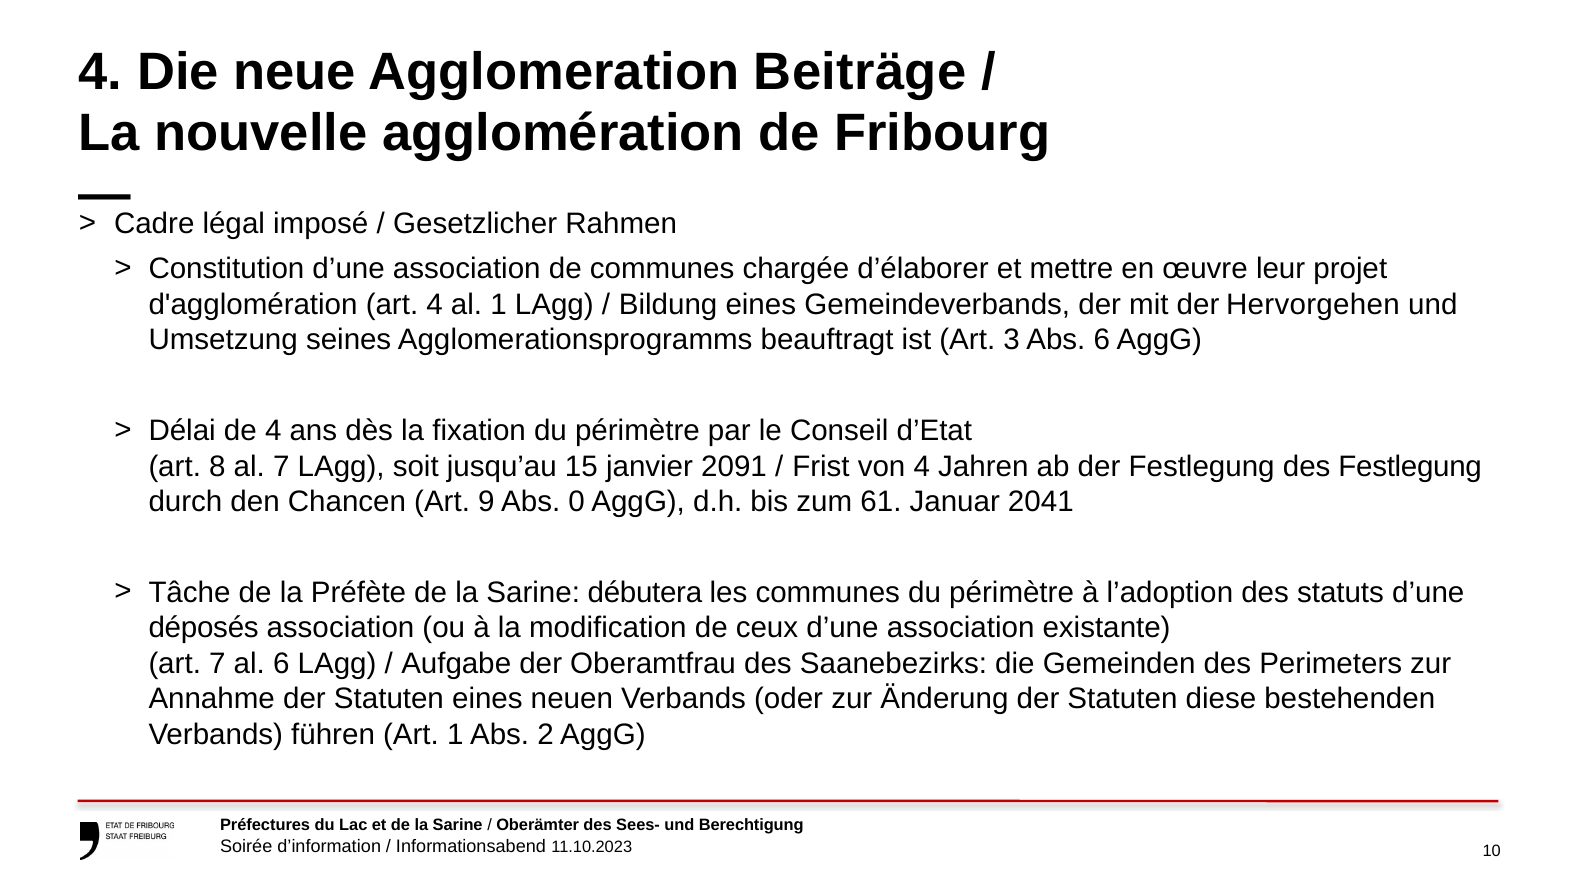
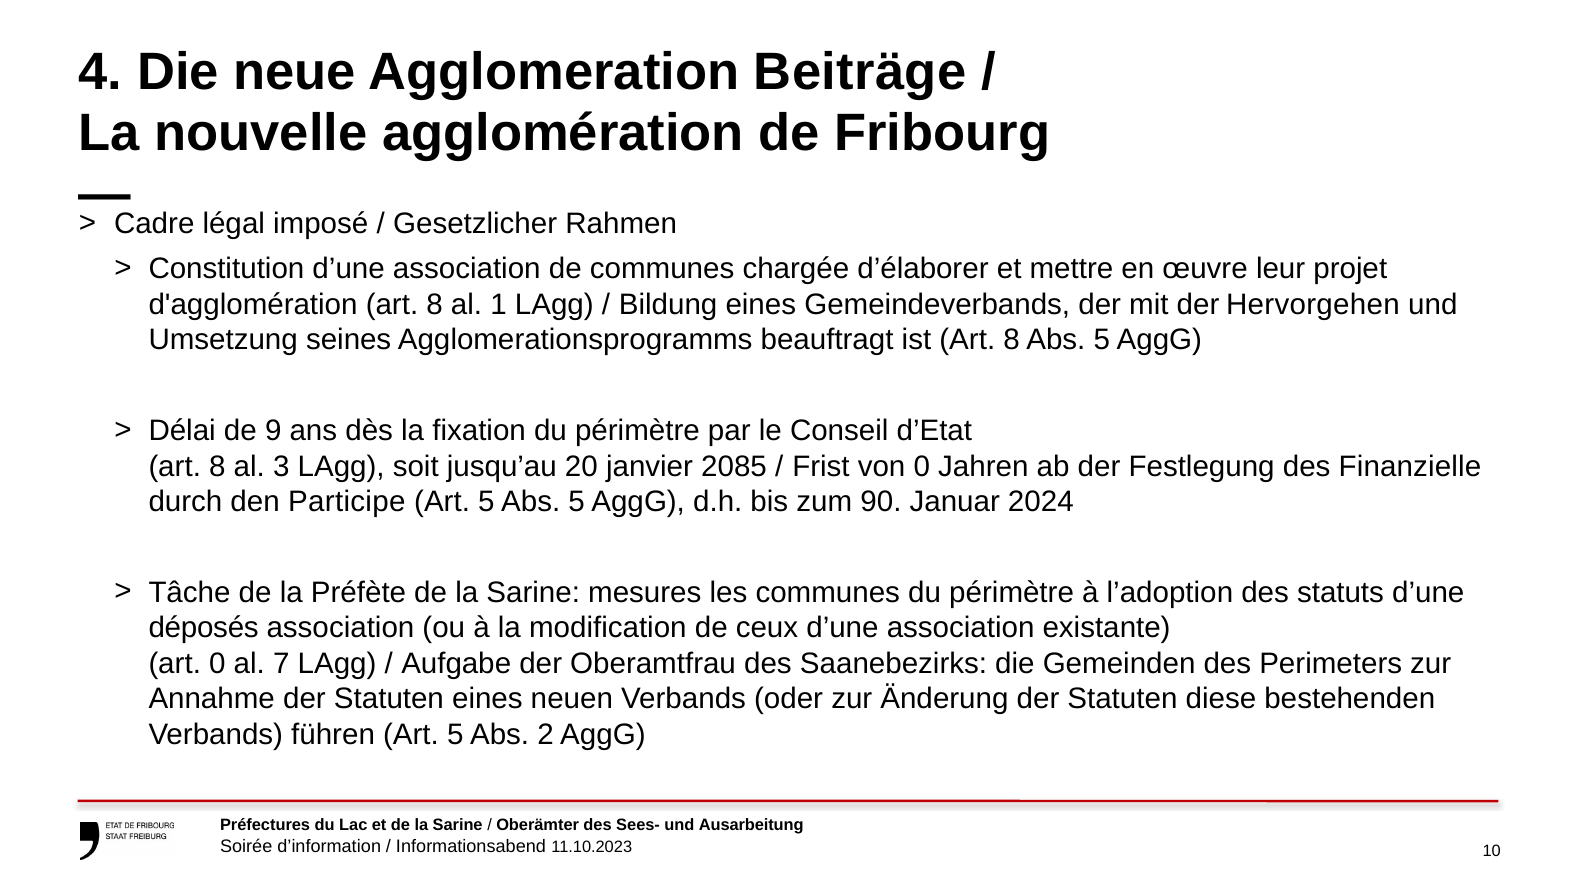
d'agglomération art 4: 4 -> 8
ist Art 3: 3 -> 8
6 at (1102, 340): 6 -> 5
de 4: 4 -> 9
al 7: 7 -> 3
15: 15 -> 20
2091: 2091 -> 2085
von 4: 4 -> 0
des Festlegung: Festlegung -> Finanzielle
Chancen: Chancen -> Participe
9 at (486, 502): 9 -> 5
0 at (577, 502): 0 -> 5
61: 61 -> 90
2041: 2041 -> 2024
débutera: débutera -> mesures
art 7: 7 -> 0
al 6: 6 -> 7
führen Art 1: 1 -> 5
Berechtigung: Berechtigung -> Ausarbeitung
